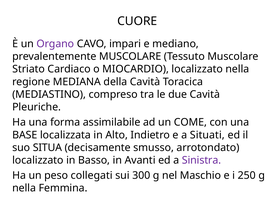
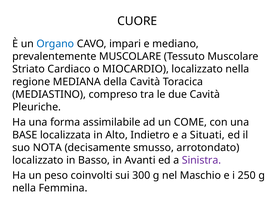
Organo colour: purple -> blue
SITUA: SITUA -> NOTA
collegati: collegati -> coinvolti
